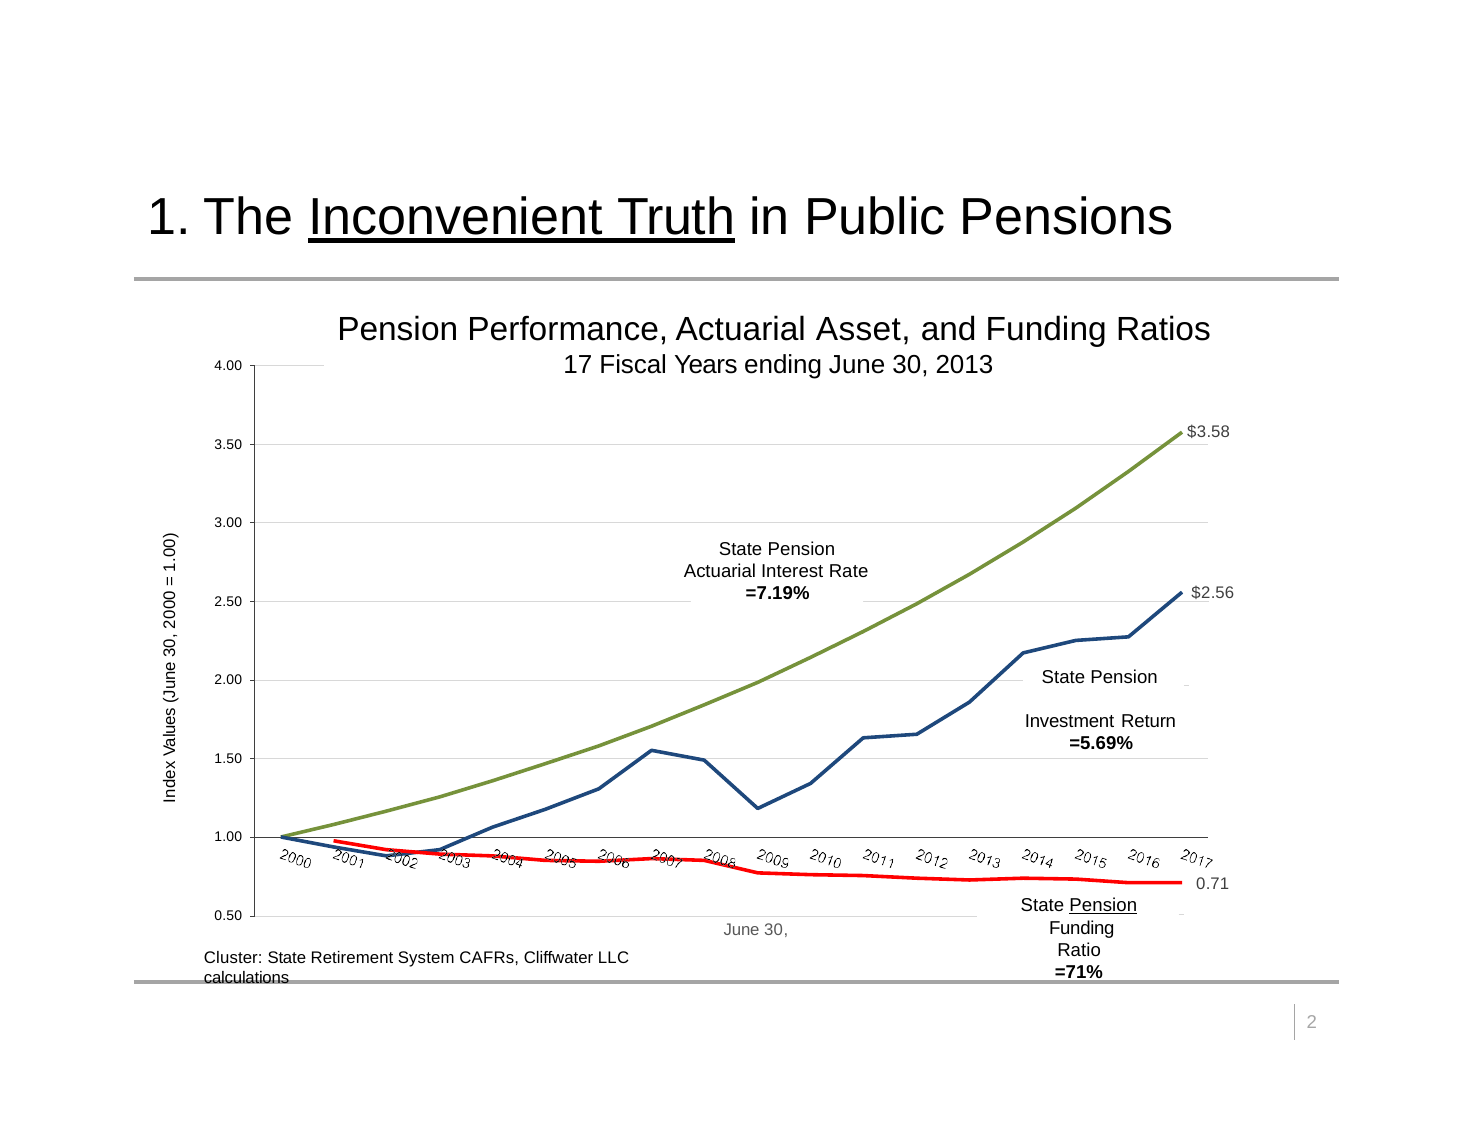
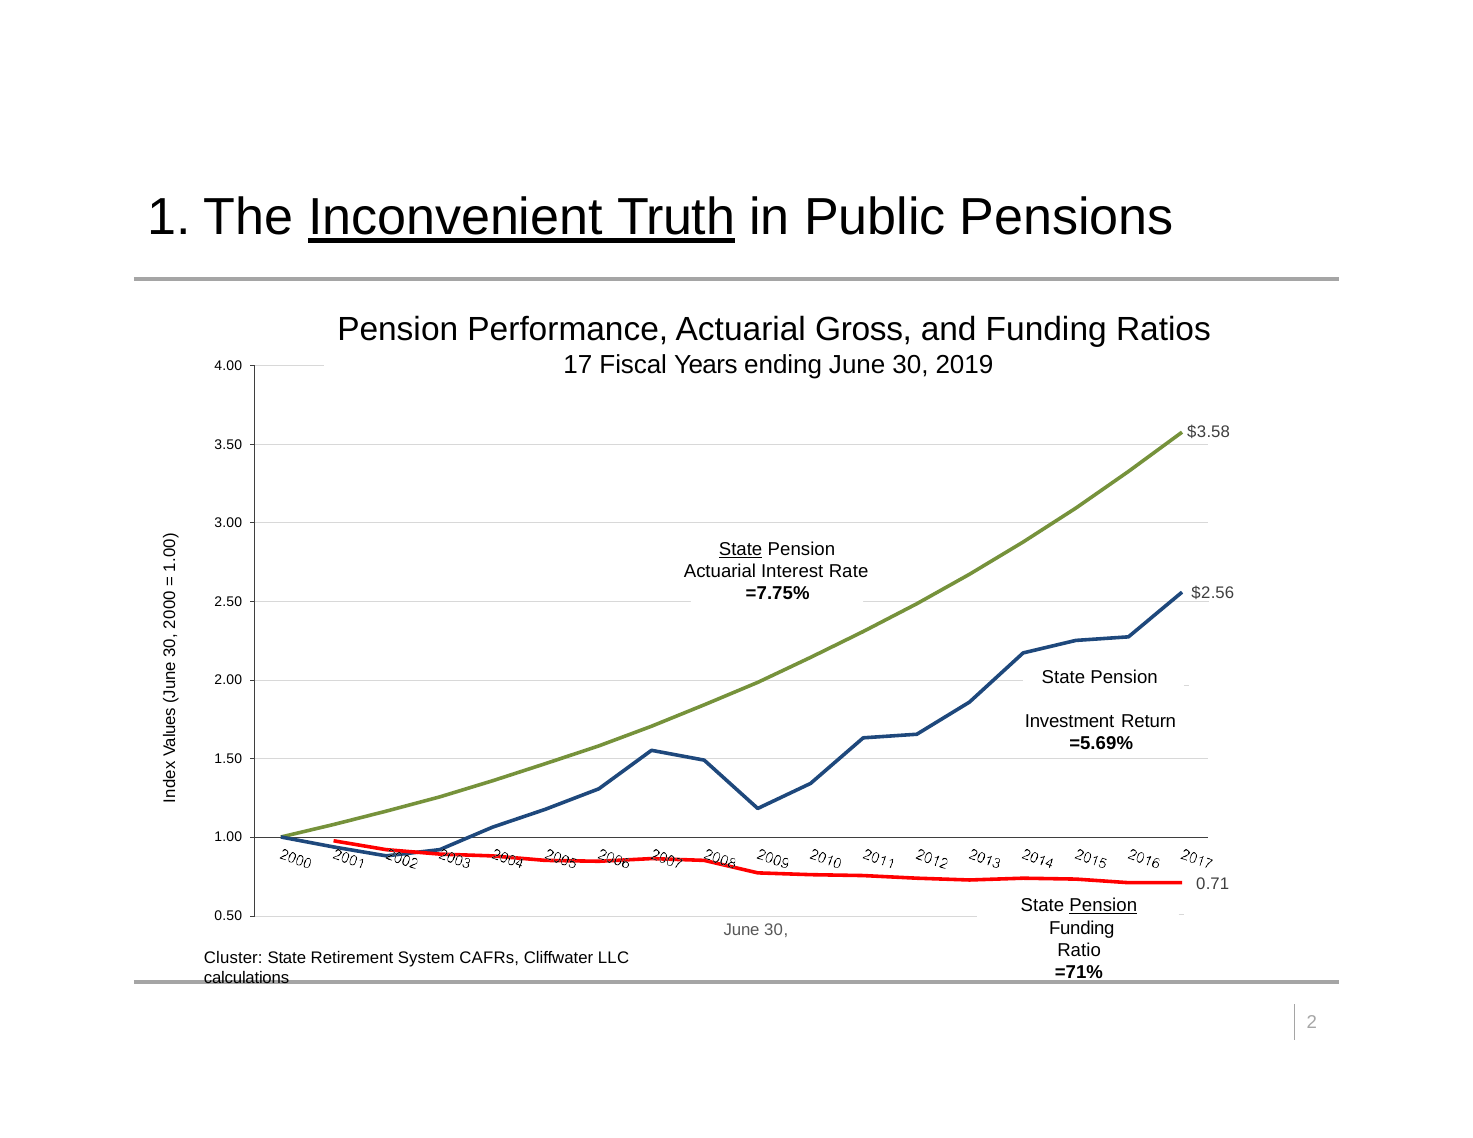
Asset: Asset -> Gross
2013: 2013 -> 2019
State at (741, 549) underline: none -> present
=7.19%: =7.19% -> =7.75%
